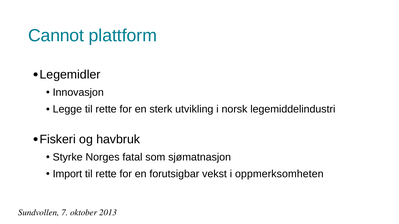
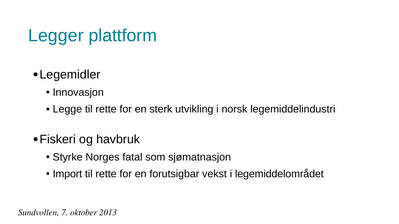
Cannot: Cannot -> Legger
oppmerksomheten: oppmerksomheten -> legemiddelområdet
